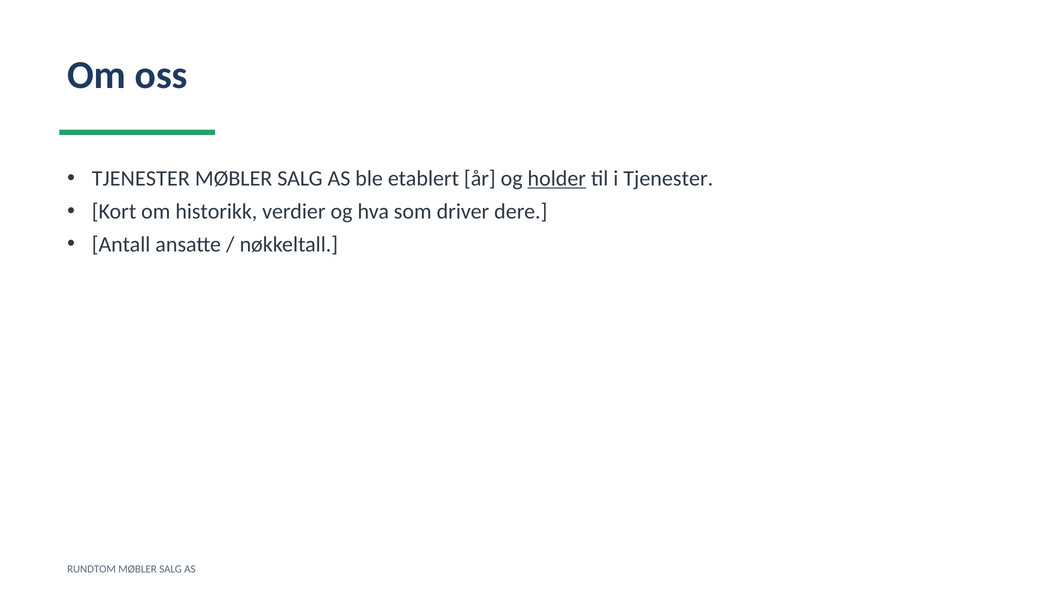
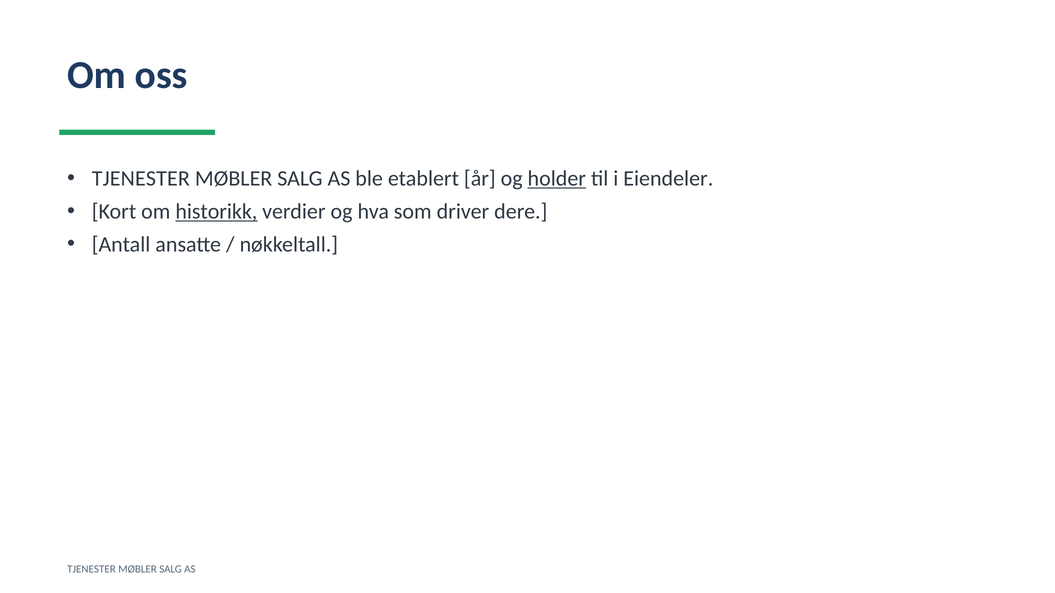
i Tjenester: Tjenester -> Eiendeler
historikk underline: none -> present
RUNDTOM at (92, 569): RUNDTOM -> TJENESTER
